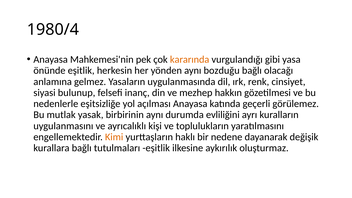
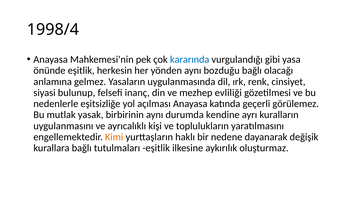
1980/4: 1980/4 -> 1998/4
kararında colour: orange -> blue
hakkın: hakkın -> evliliği
evliliğini: evliliğini -> kendine
